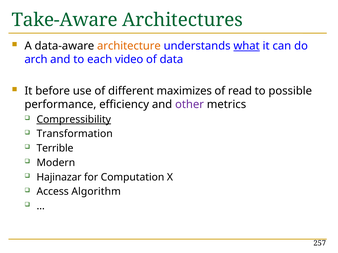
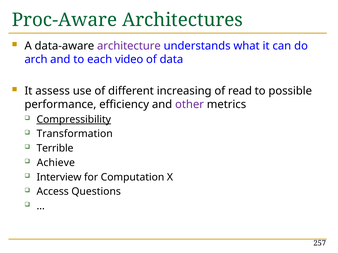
Take-Aware: Take-Aware -> Proc-Aware
architecture colour: orange -> purple
what underline: present -> none
before: before -> assess
maximizes: maximizes -> increasing
Modern: Modern -> Achieve
Hajinazar: Hajinazar -> Interview
Algorithm: Algorithm -> Questions
